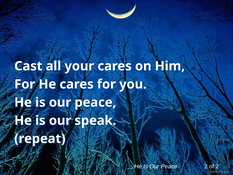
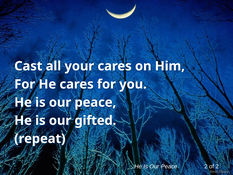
speak: speak -> gifted
